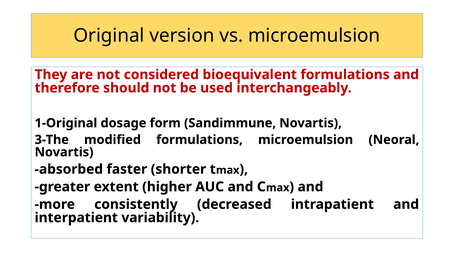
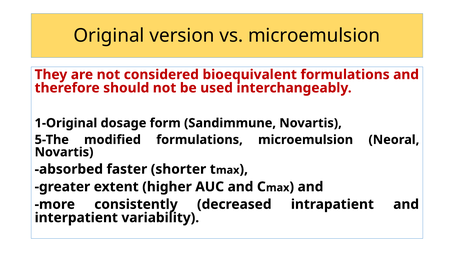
3-The: 3-The -> 5-The
